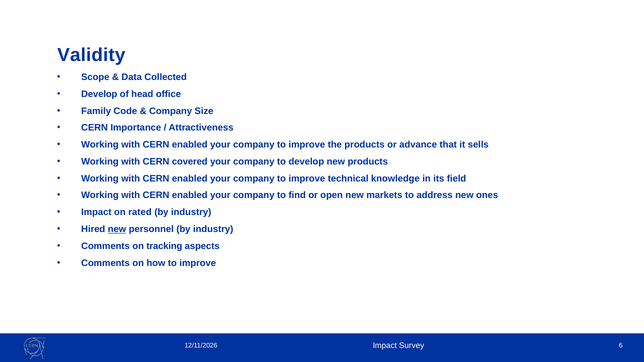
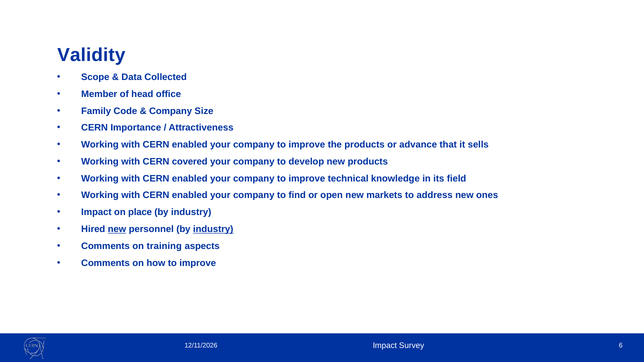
Develop at (99, 94): Develop -> Member
rated: rated -> place
industry at (213, 229) underline: none -> present
tracking: tracking -> training
